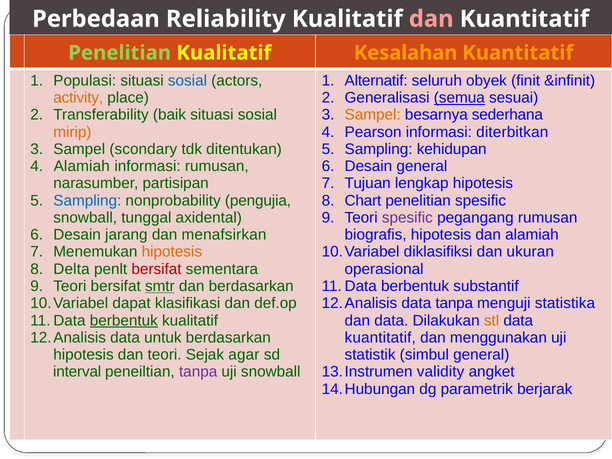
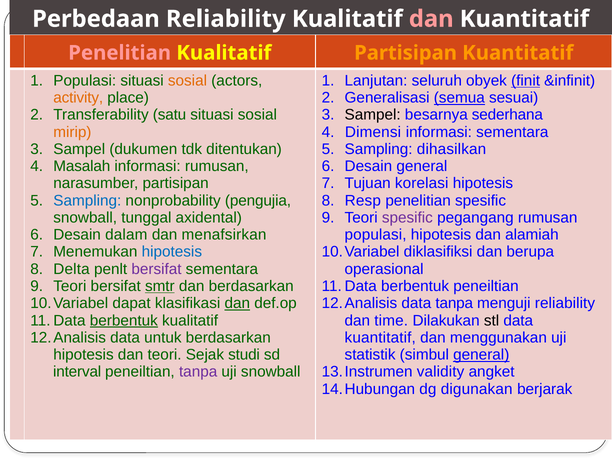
Penelitian at (120, 53) colour: light green -> pink
Kualitatif Kesalahan: Kesalahan -> Partisipan
sosial at (187, 81) colour: blue -> orange
Alternatif: Alternatif -> Lanjutan
finit underline: none -> present
baik: baik -> satu
Sampel at (373, 115) colour: orange -> black
Pearson: Pearson -> Dimensi
informasi diterbitkan: diterbitkan -> sementara
scondary: scondary -> dukumen
kehidupan: kehidupan -> dihasilkan
Alamiah at (82, 166): Alamiah -> Masalah
lengkap: lengkap -> korelasi
Chart: Chart -> Resp
jarang: jarang -> dalam
biografis at (376, 235): biografis -> populasi
hipotesis at (172, 252) colour: orange -> blue
ukuran: ukuran -> berupa
bersifat at (157, 269) colour: red -> purple
berbentuk substantif: substantif -> peneiltian
dan at (237, 303) underline: none -> present
menguji statistika: statistika -> reliability
dan data: data -> time
stl colour: orange -> black
agar: agar -> studi
general at (481, 355) underline: none -> present
parametrik: parametrik -> digunakan
